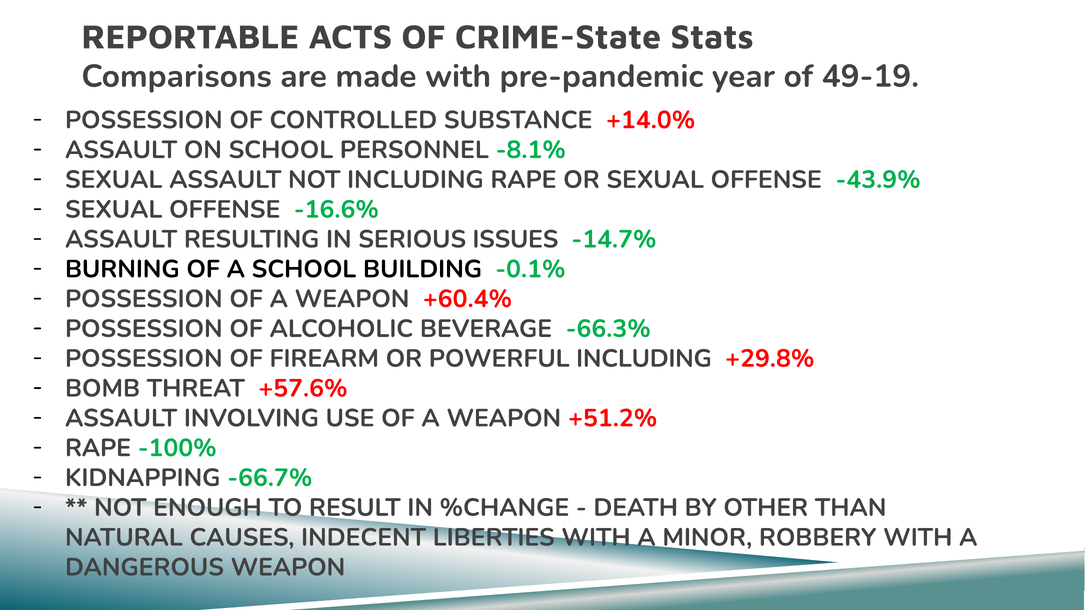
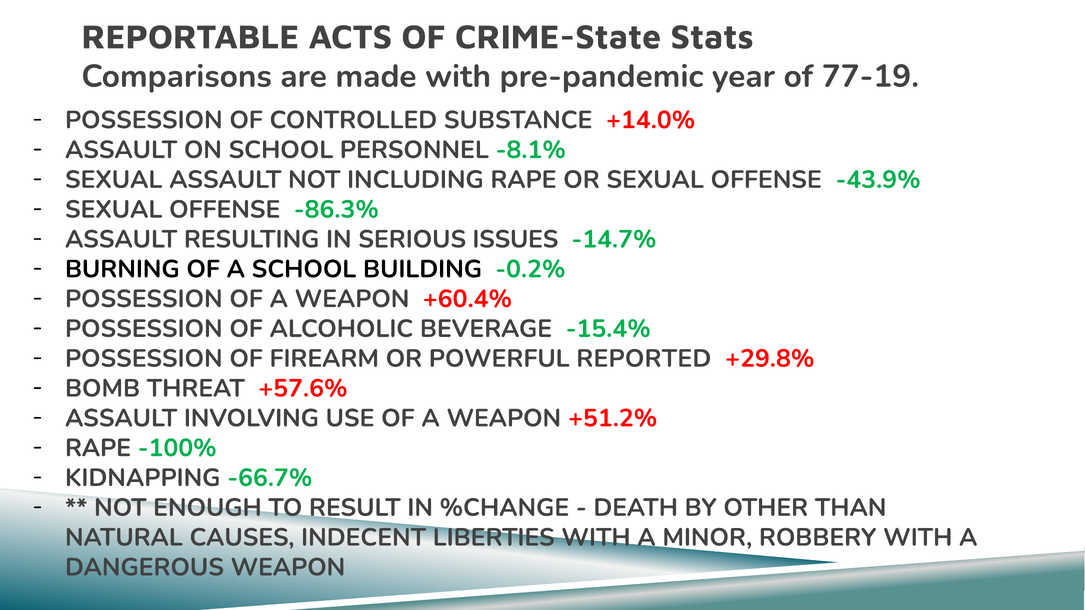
49-19: 49-19 -> 77-19
-16.6%: -16.6% -> -86.3%
-0.1%: -0.1% -> -0.2%
-66.3%: -66.3% -> -15.4%
POWERFUL INCLUDING: INCLUDING -> REPORTED
